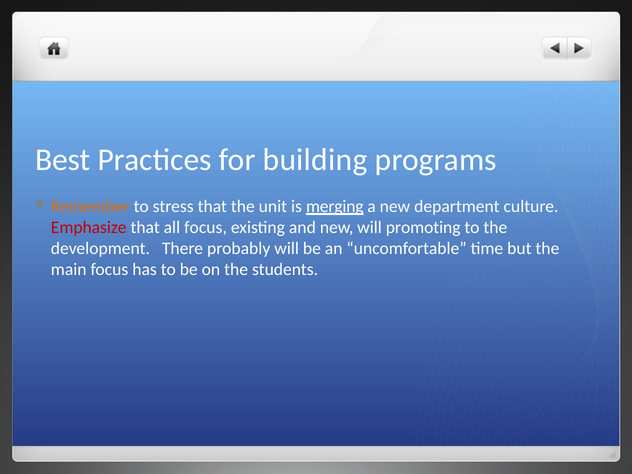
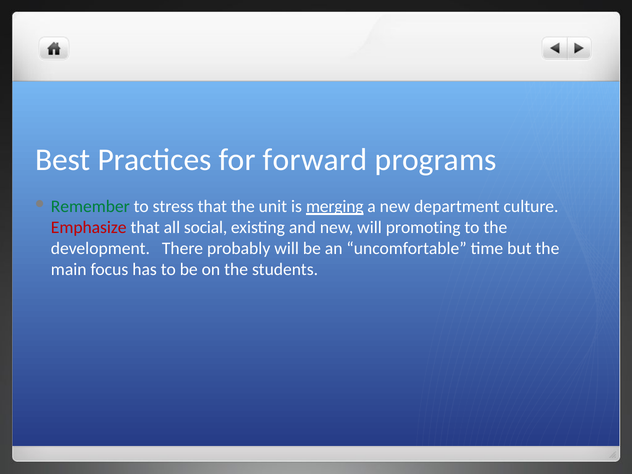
building: building -> forward
Remember colour: orange -> green
all focus: focus -> social
